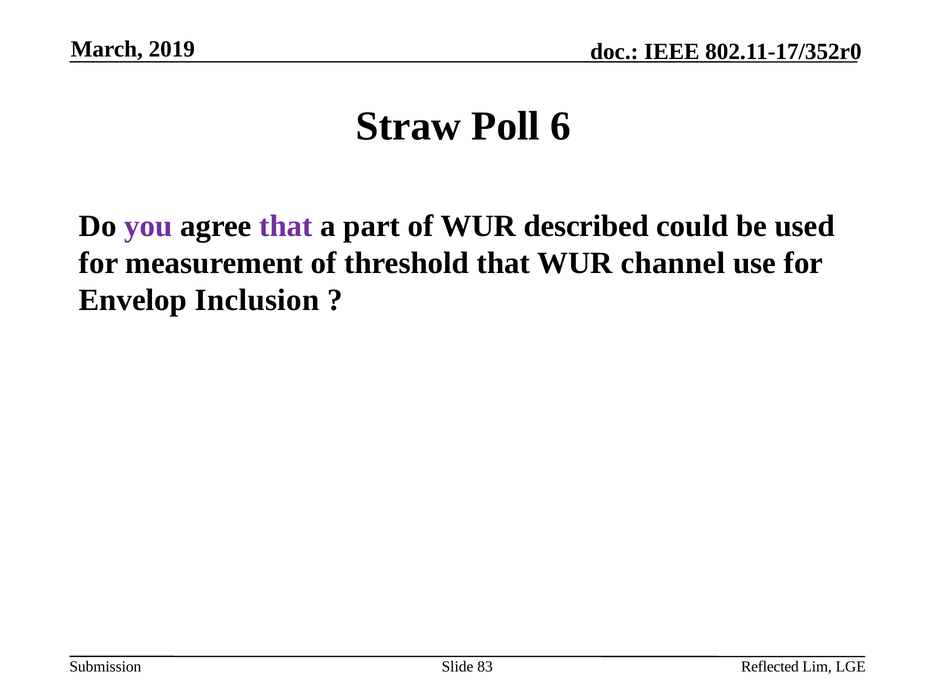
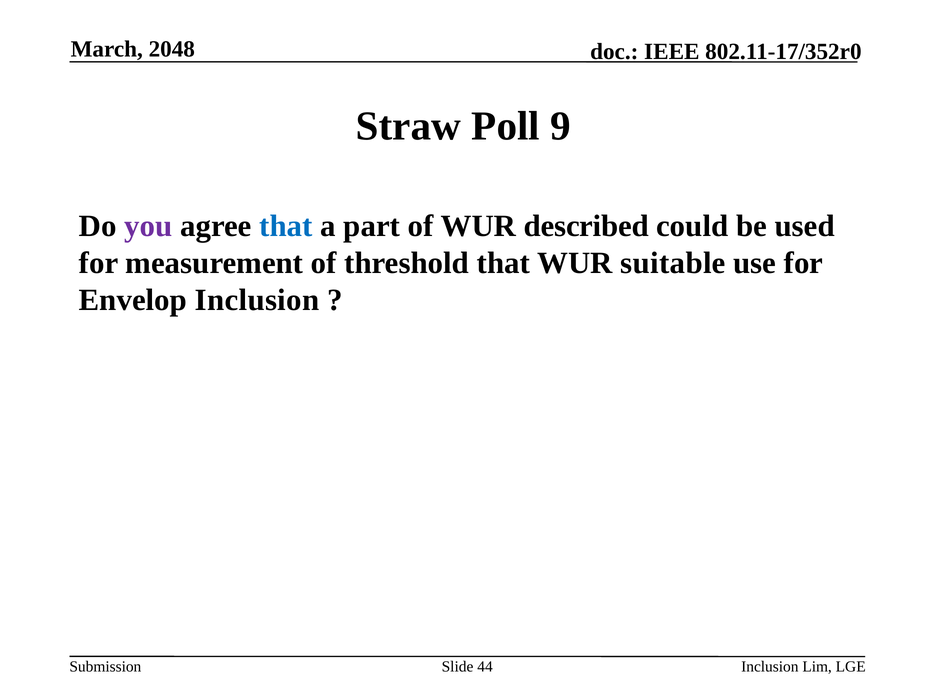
2019: 2019 -> 2048
6: 6 -> 9
that at (286, 226) colour: purple -> blue
channel: channel -> suitable
83: 83 -> 44
Reflected at (770, 667): Reflected -> Inclusion
